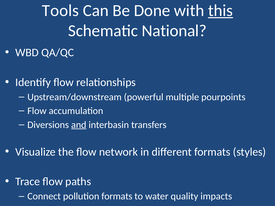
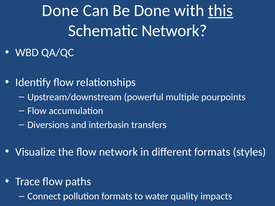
Tools at (60, 11): Tools -> Done
Schematic National: National -> Network
and underline: present -> none
